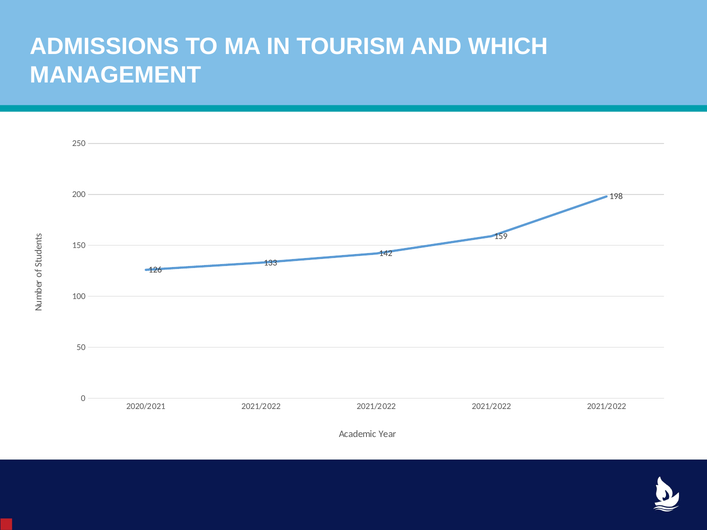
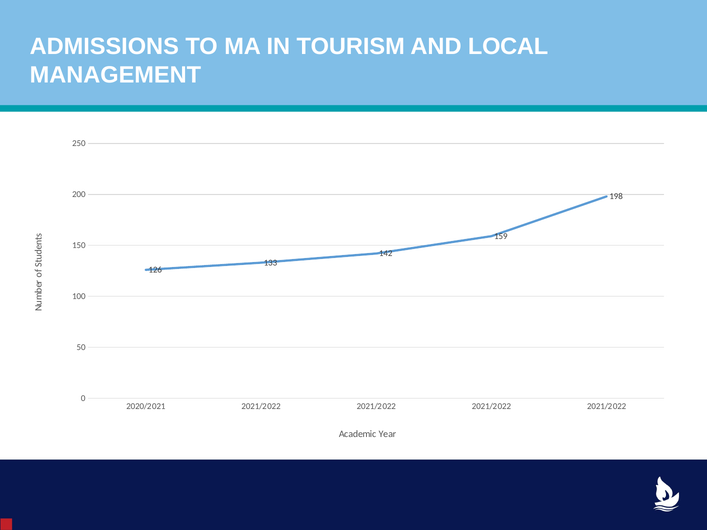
WHICH: WHICH -> LOCAL
